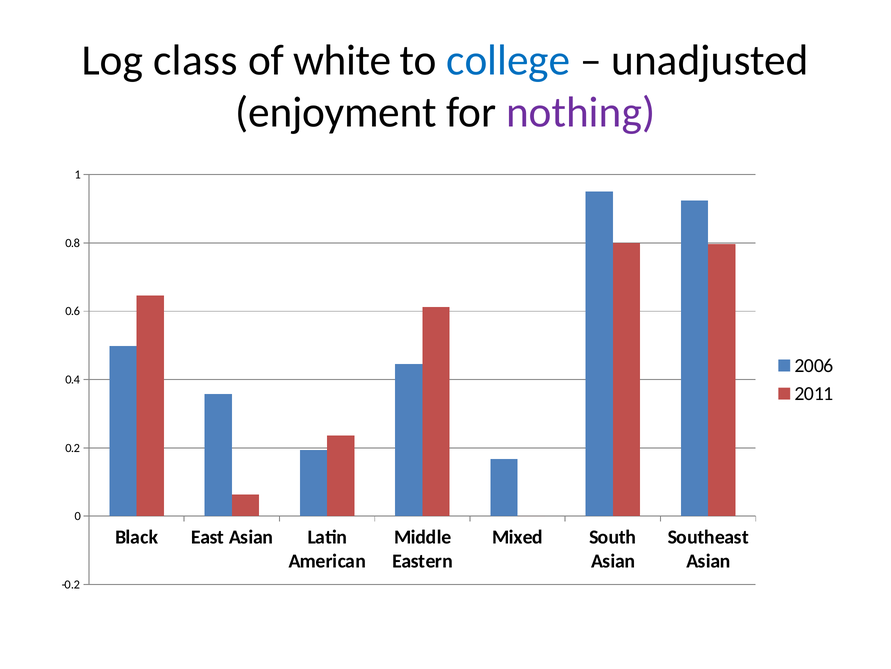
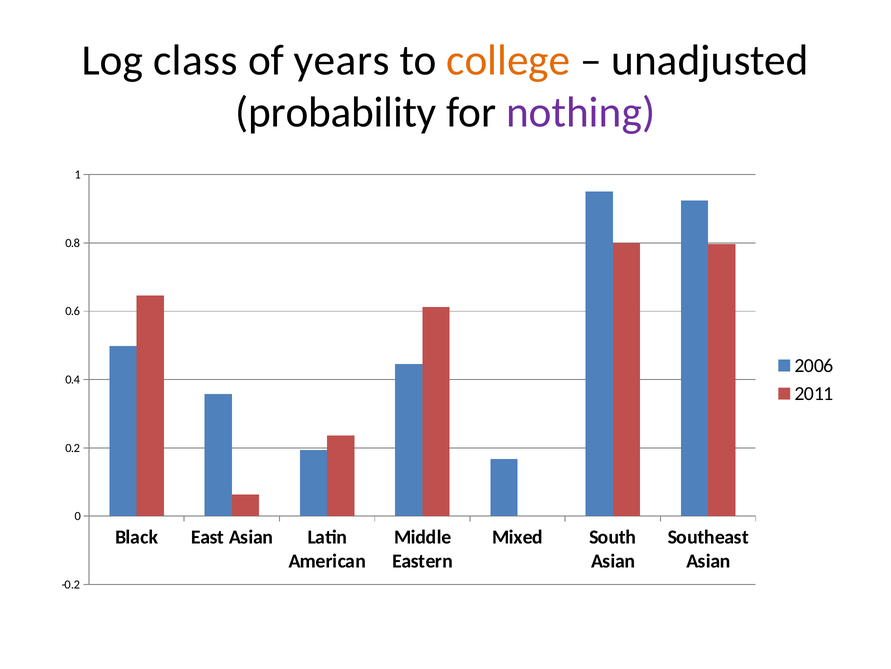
white: white -> years
college colour: blue -> orange
enjoyment: enjoyment -> probability
